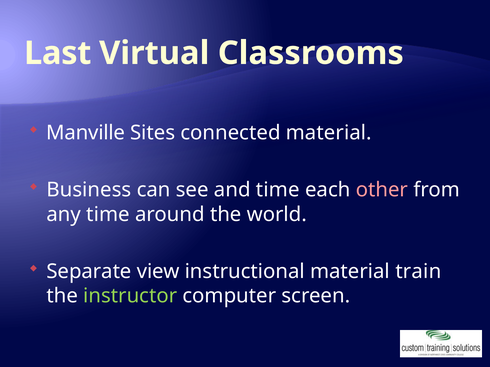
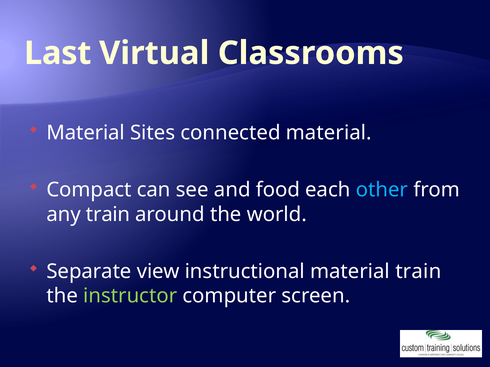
Manville at (86, 133): Manville -> Material
Business: Business -> Compact
and time: time -> food
other colour: pink -> light blue
any time: time -> train
